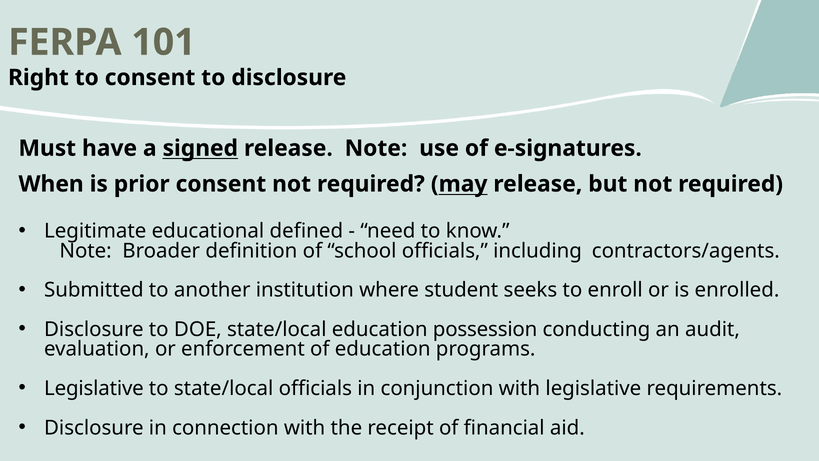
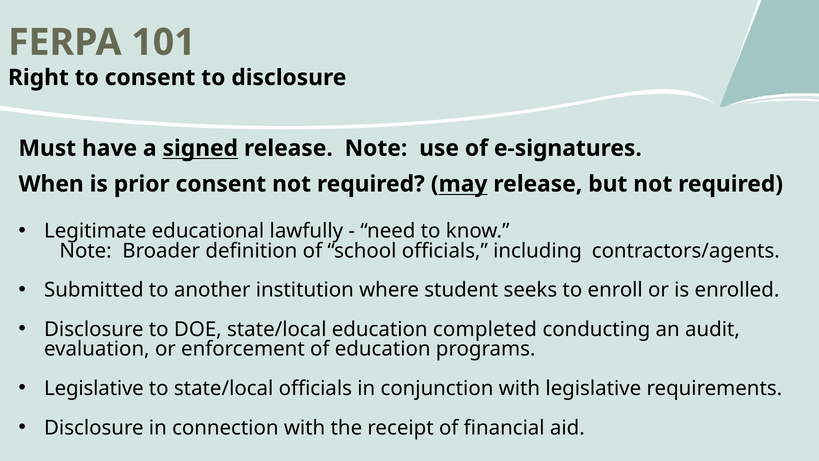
defined: defined -> lawfully
possession: possession -> completed
